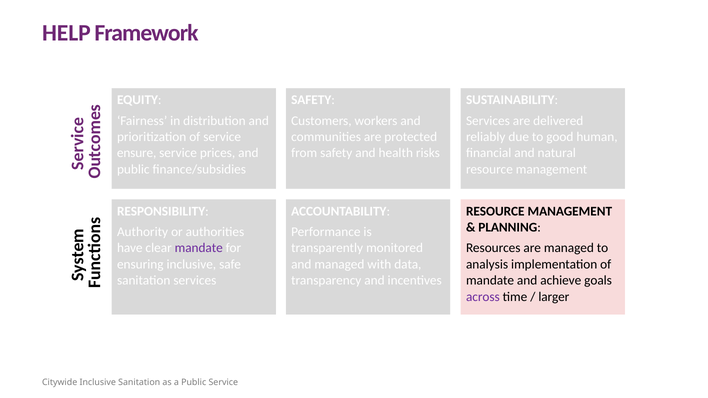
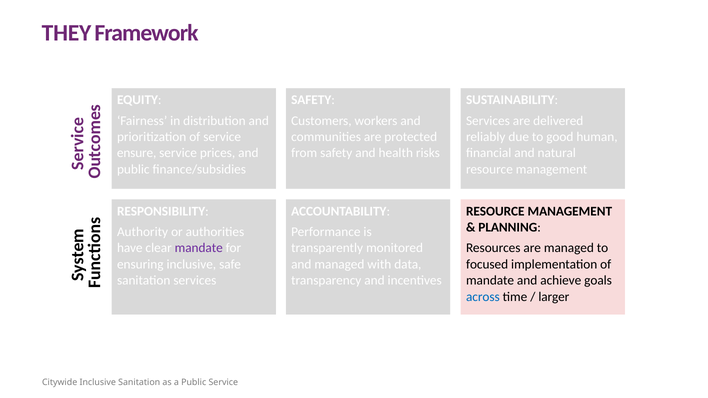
HELP: HELP -> THEY
analysis: analysis -> focused
across colour: purple -> blue
